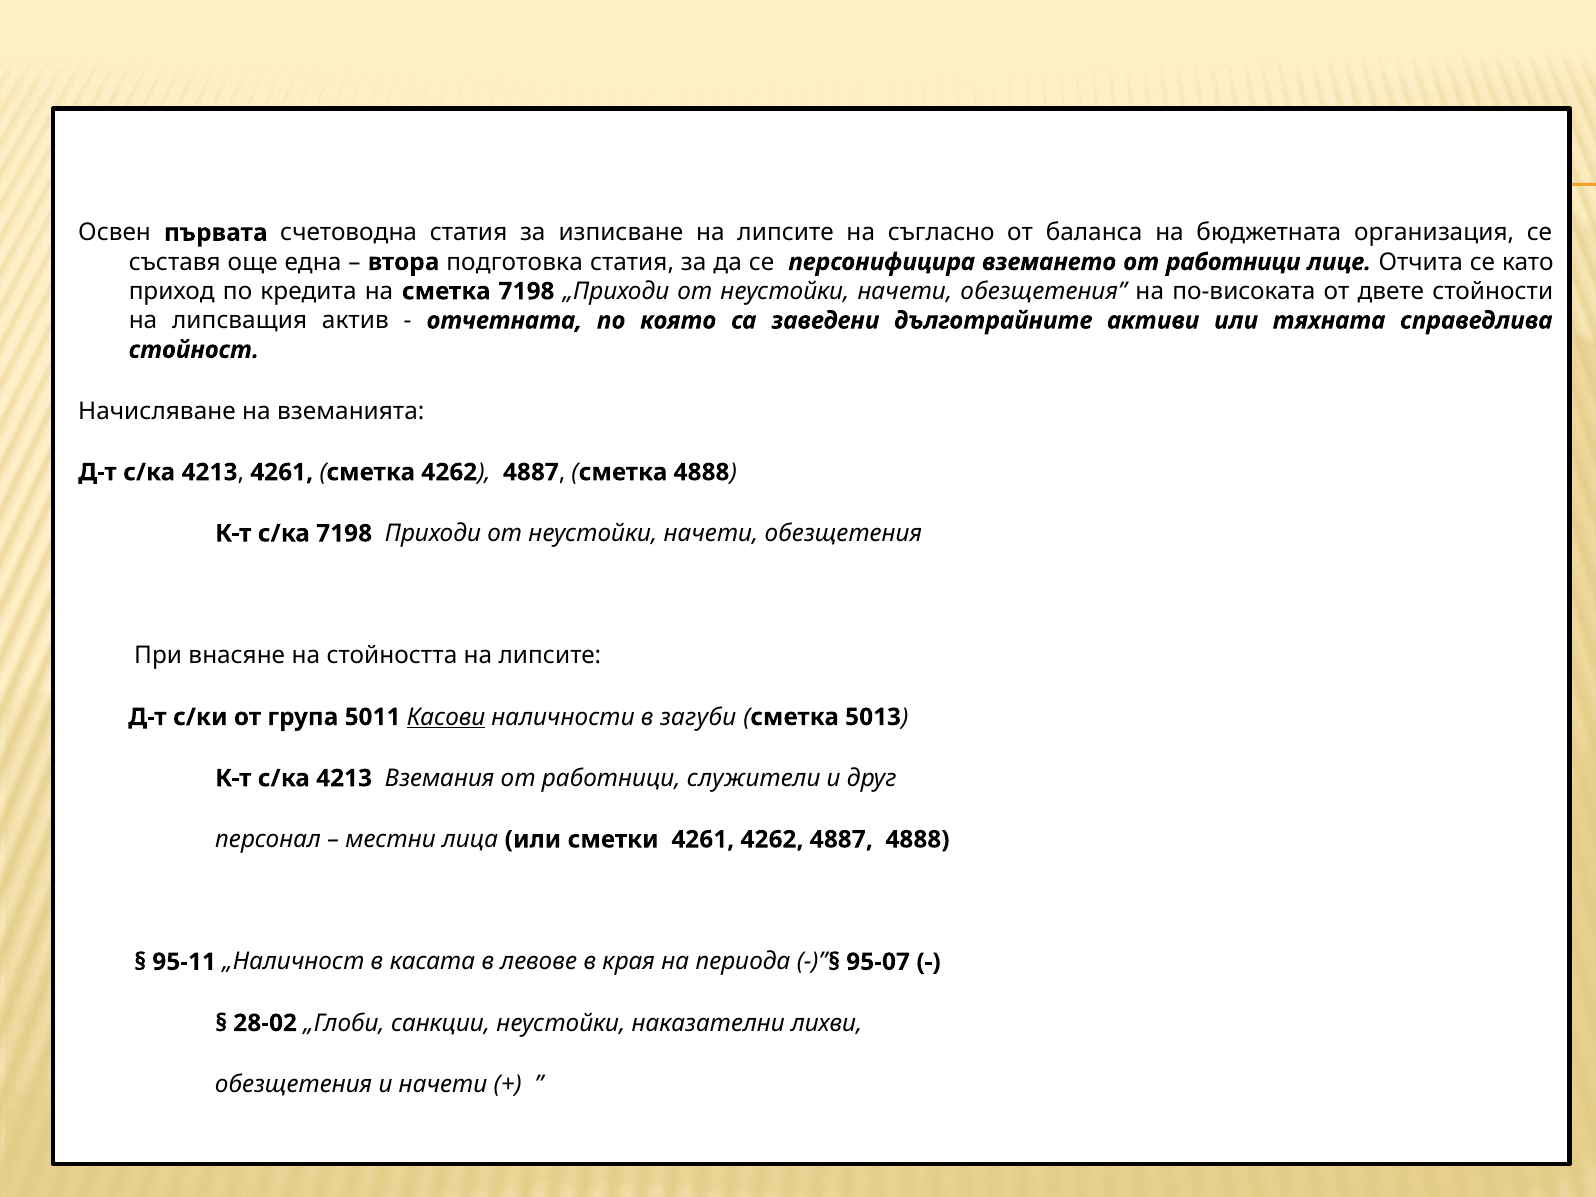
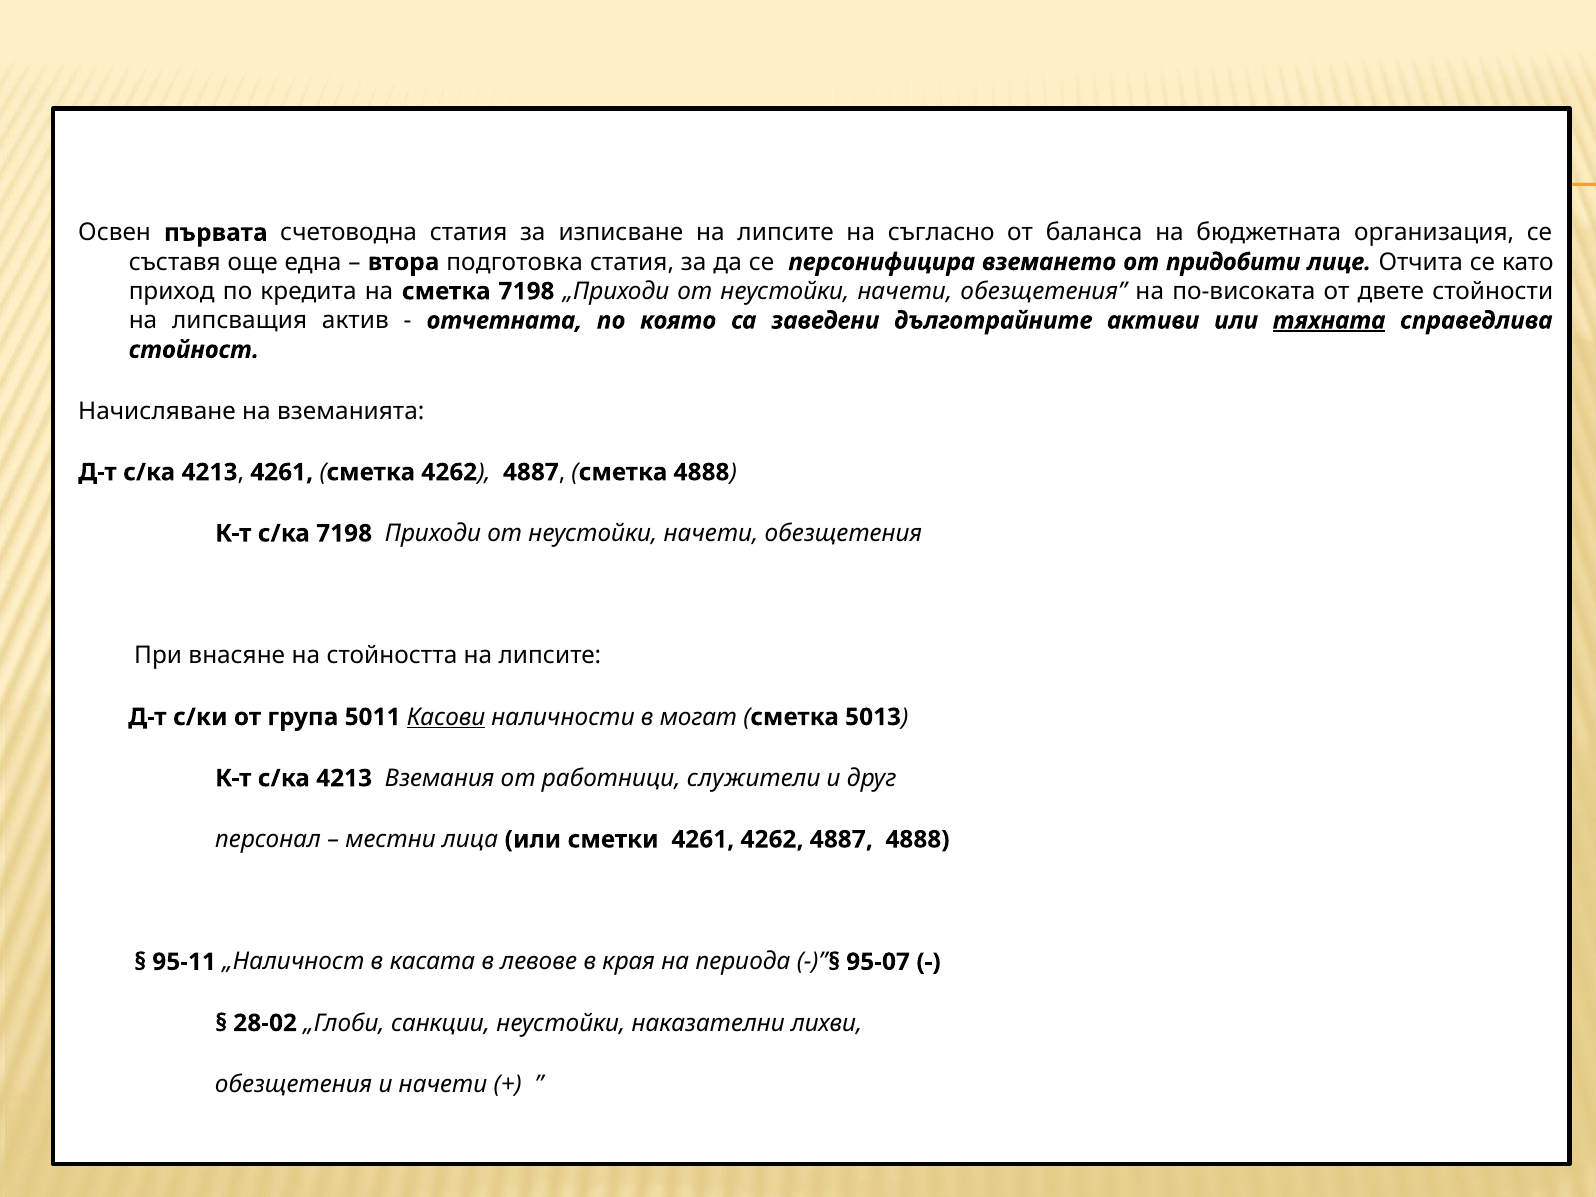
вземането от работници: работници -> придобити
тяхната underline: none -> present
загуби: загуби -> могат
